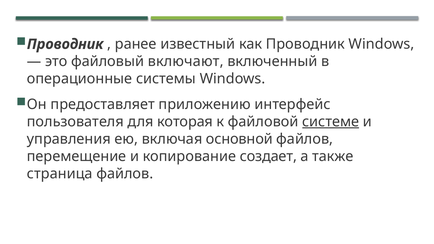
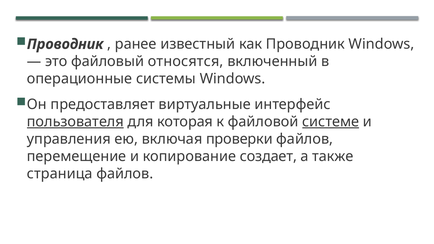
включают: включают -> относятся
приложению: приложению -> виртуальные
пользователя underline: none -> present
основной: основной -> проверки
